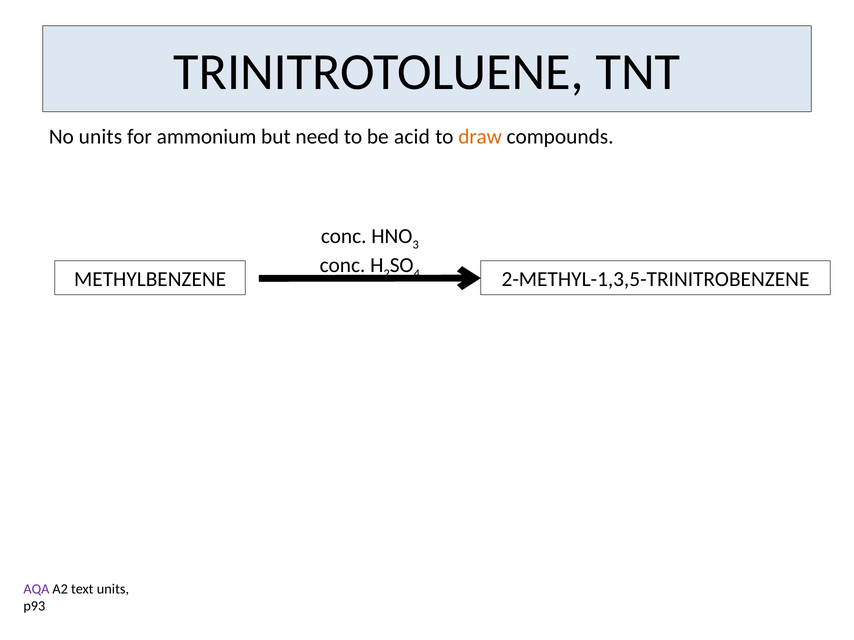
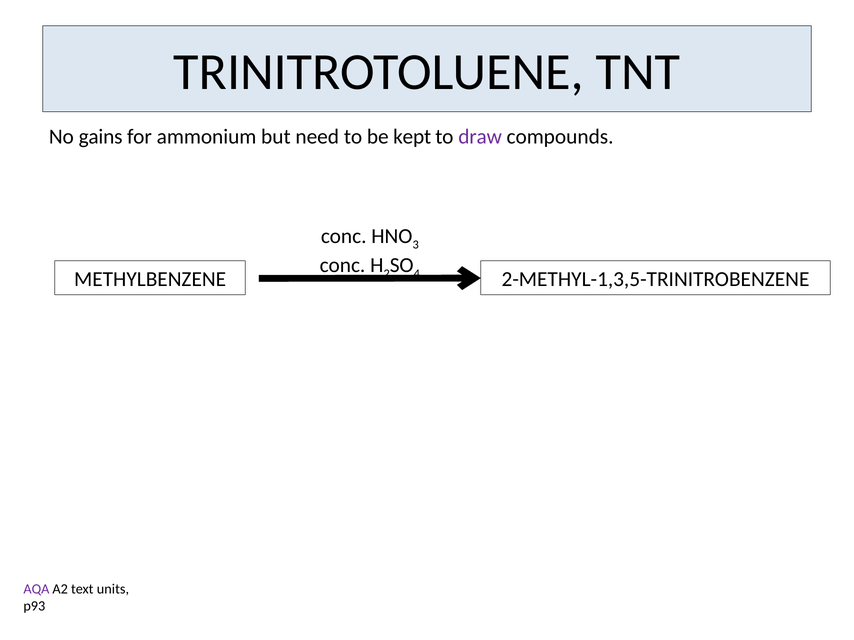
No units: units -> gains
acid: acid -> kept
draw colour: orange -> purple
